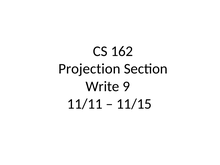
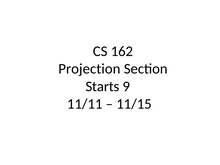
Write: Write -> Starts
